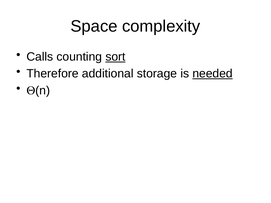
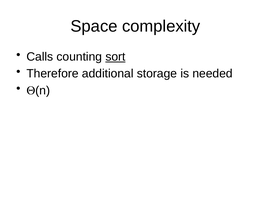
needed underline: present -> none
